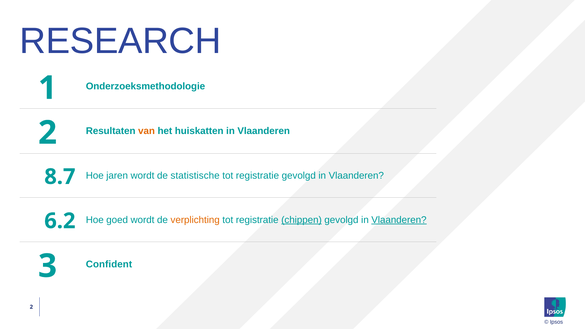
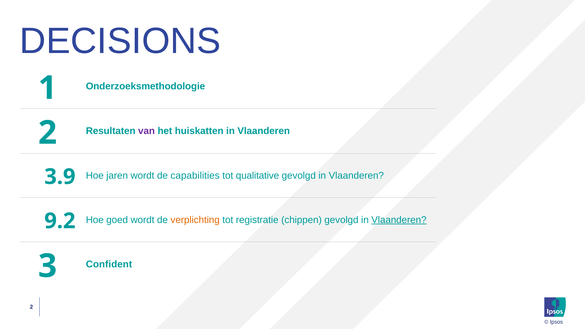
RESEARCH: RESEARCH -> DECISIONS
van colour: orange -> purple
8.7: 8.7 -> 3.9
statistische: statistische -> capabilities
registratie at (257, 176): registratie -> qualitative
6.2: 6.2 -> 9.2
chippen underline: present -> none
